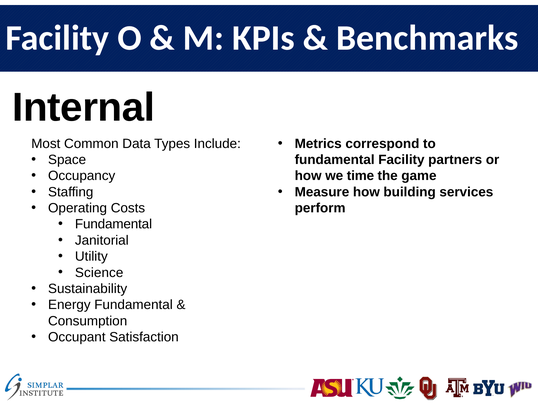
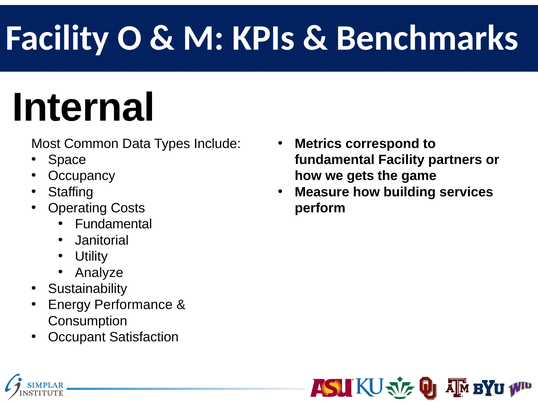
time: time -> gets
Science: Science -> Analyze
Energy Fundamental: Fundamental -> Performance
